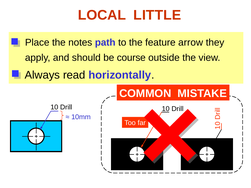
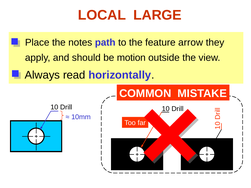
LITTLE: LITTLE -> LARGE
course: course -> motion
